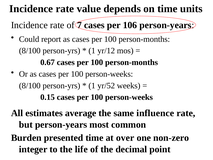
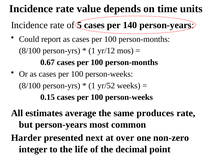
7: 7 -> 5
106: 106 -> 140
influence: influence -> produces
Burden: Burden -> Harder
presented time: time -> next
